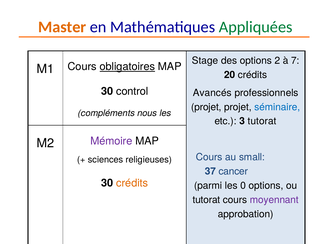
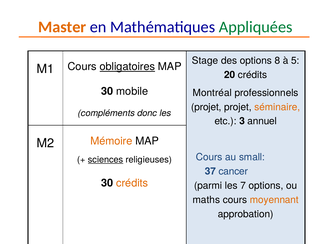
2: 2 -> 8
7: 7 -> 5
control: control -> mobile
Avancés: Avancés -> Montréal
séminaire colour: blue -> orange
nous: nous -> donc
3 tutorat: tutorat -> annuel
Mémoire colour: purple -> orange
sciences underline: none -> present
0: 0 -> 7
tutorat at (206, 200): tutorat -> maths
moyennant colour: purple -> orange
